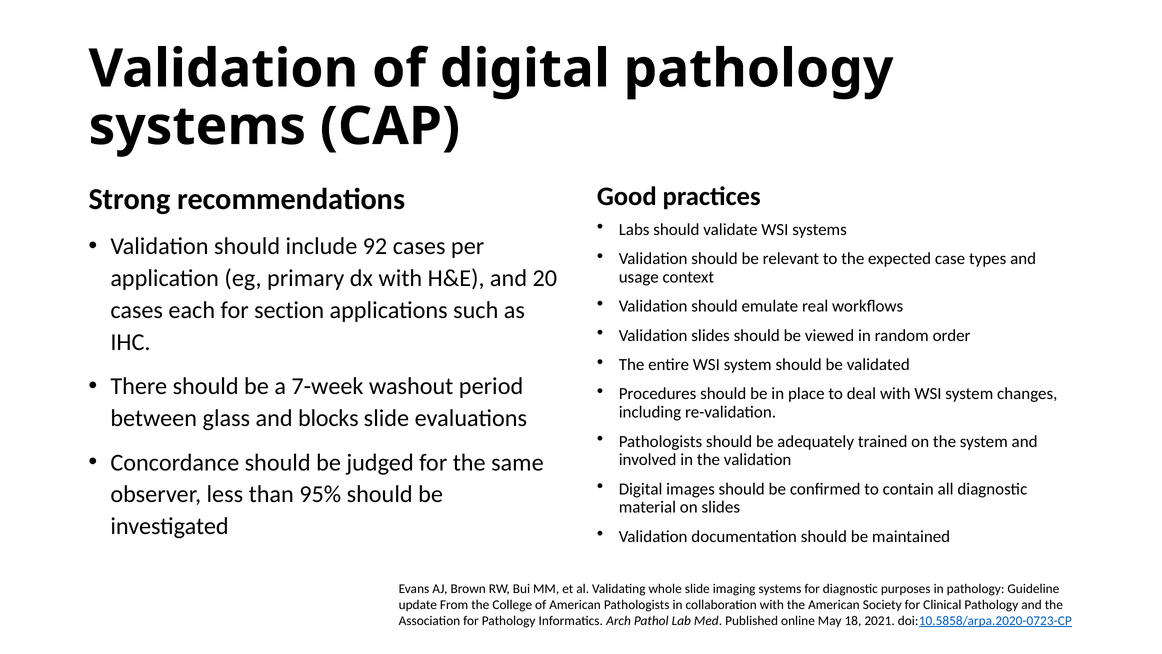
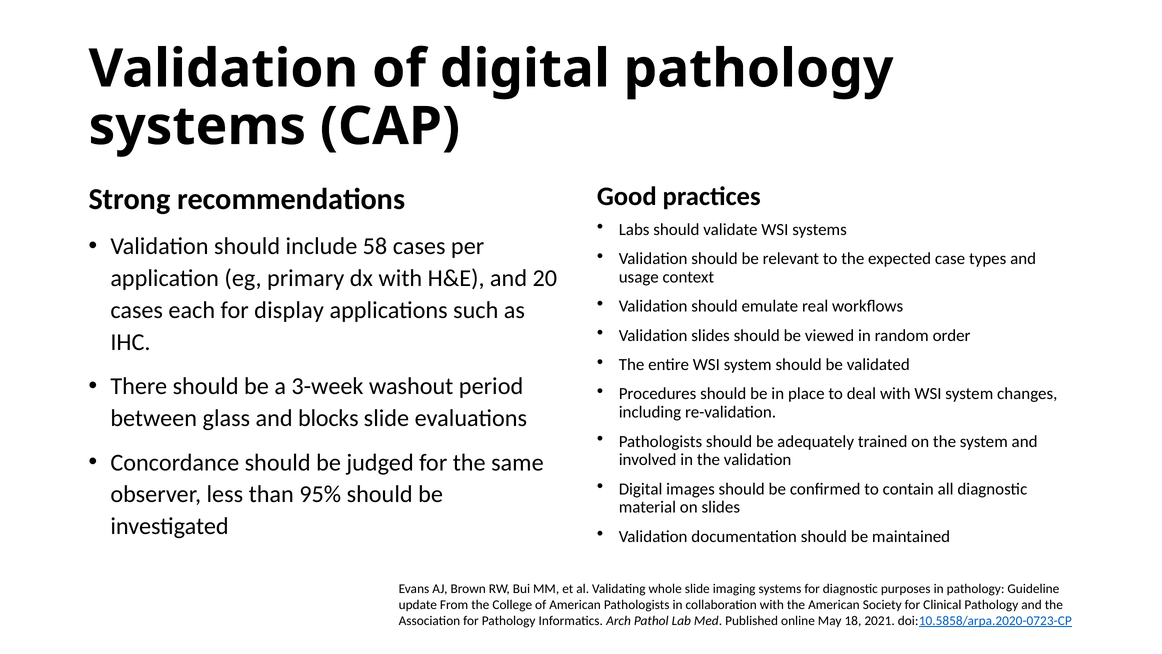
92: 92 -> 58
section: section -> display
7-week: 7-week -> 3-week
